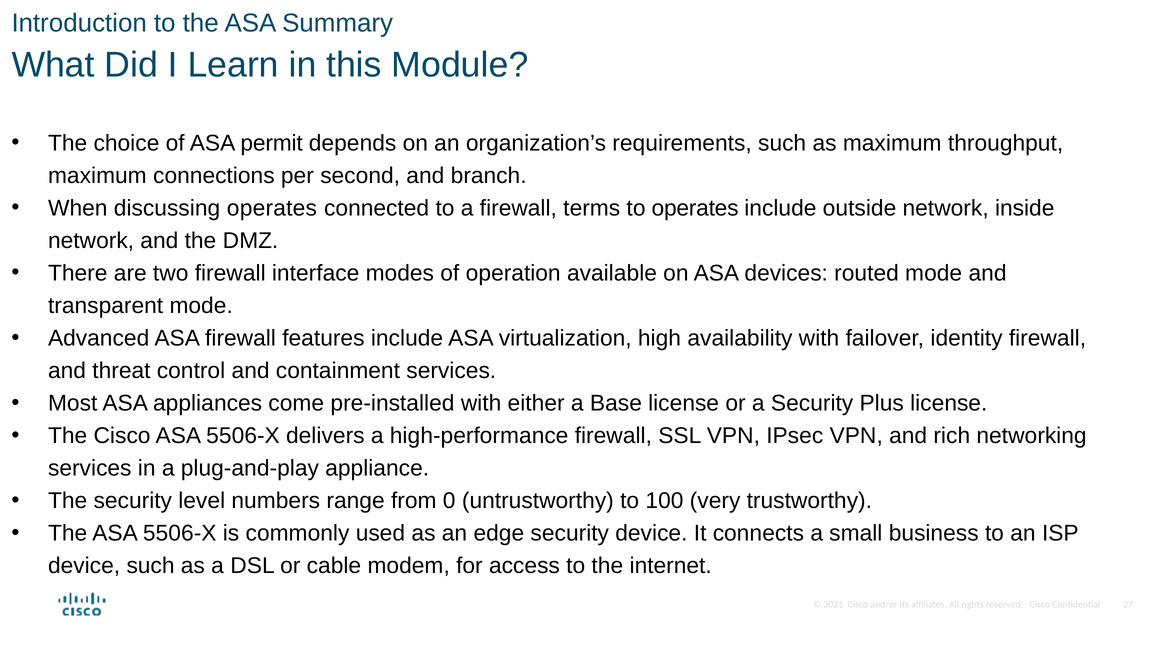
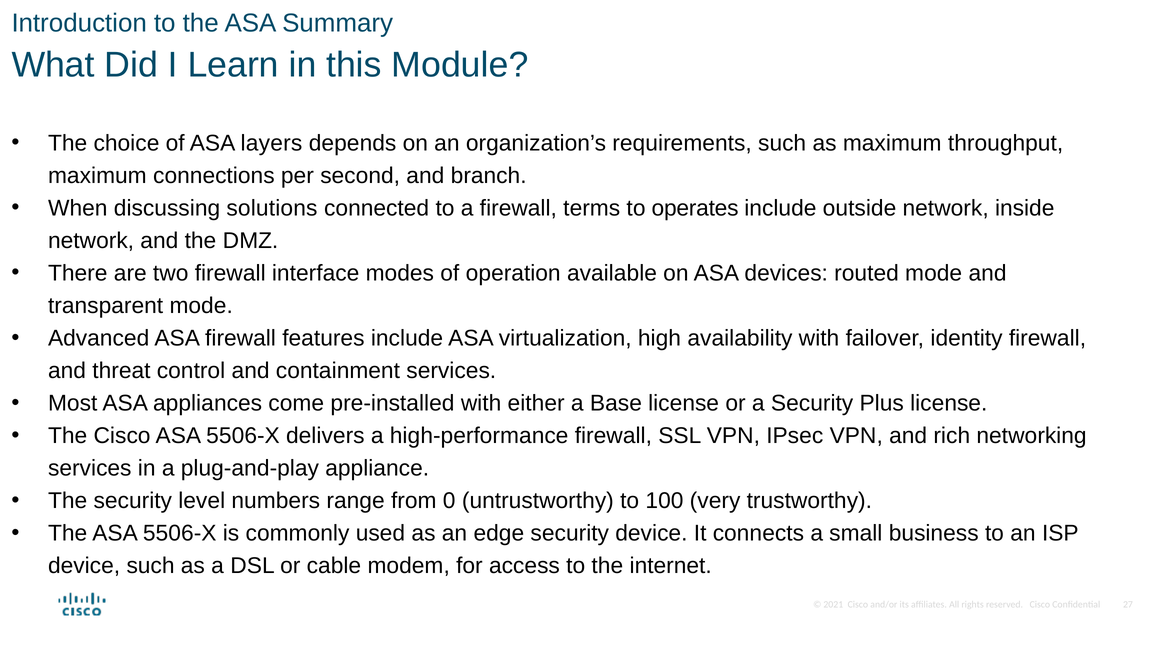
permit: permit -> layers
discussing operates: operates -> solutions
